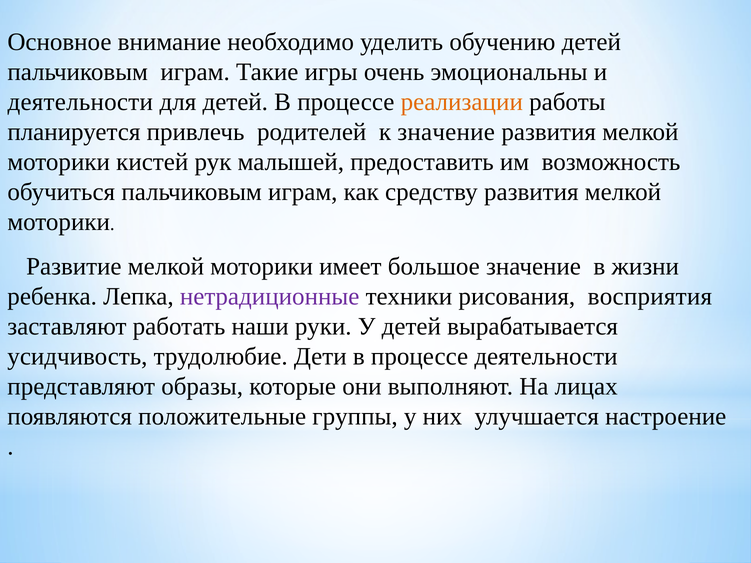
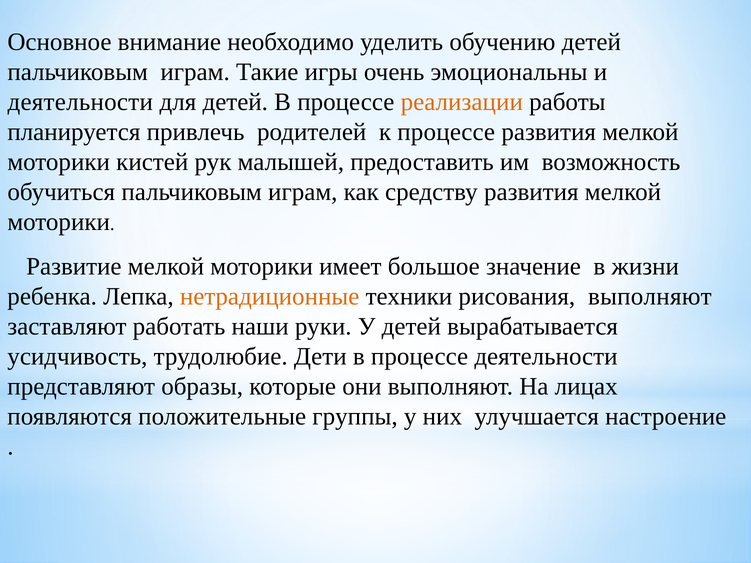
к значение: значение -> процессе
нетрадиционные colour: purple -> orange
рисования восприятия: восприятия -> выполняют
